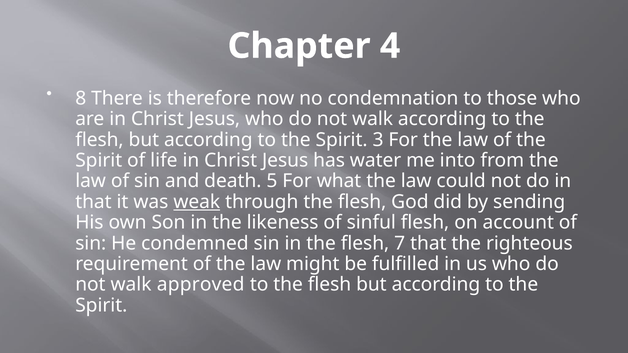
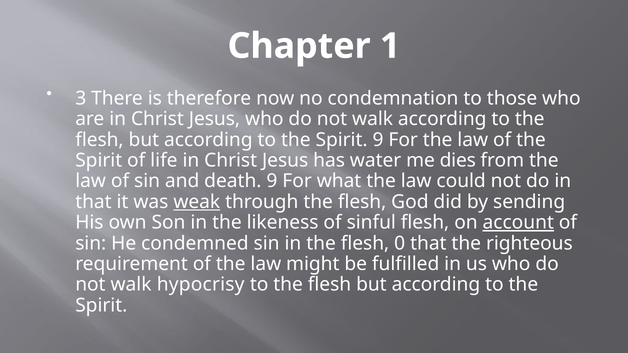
4: 4 -> 1
8: 8 -> 3
Spirit 3: 3 -> 9
into: into -> dies
death 5: 5 -> 9
account underline: none -> present
7: 7 -> 0
approved: approved -> hypocrisy
